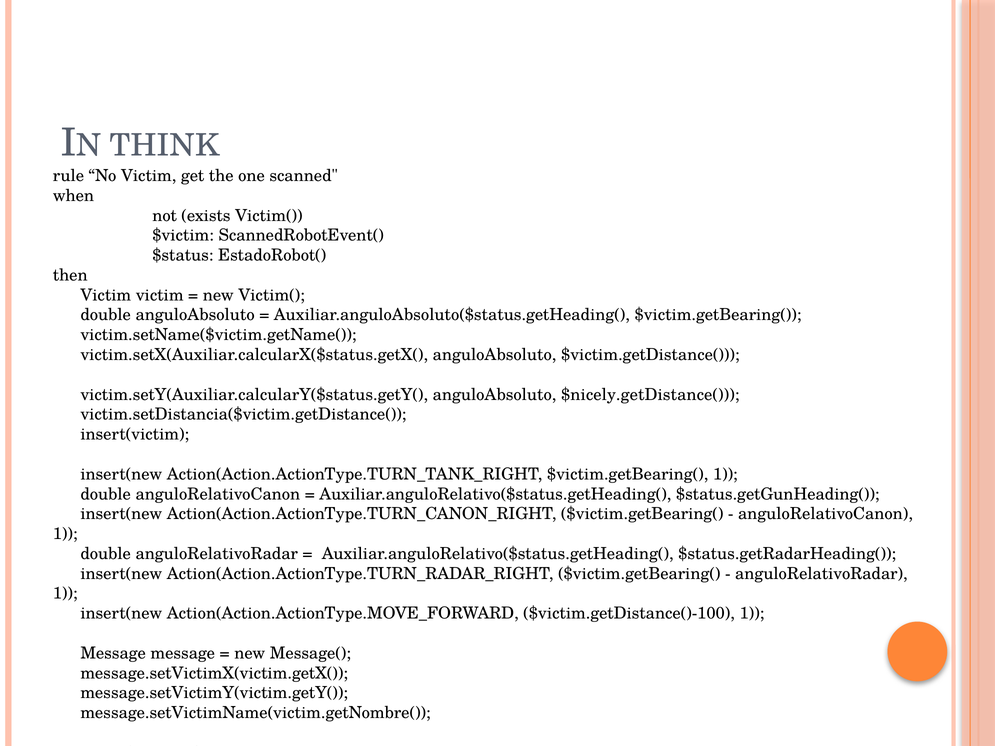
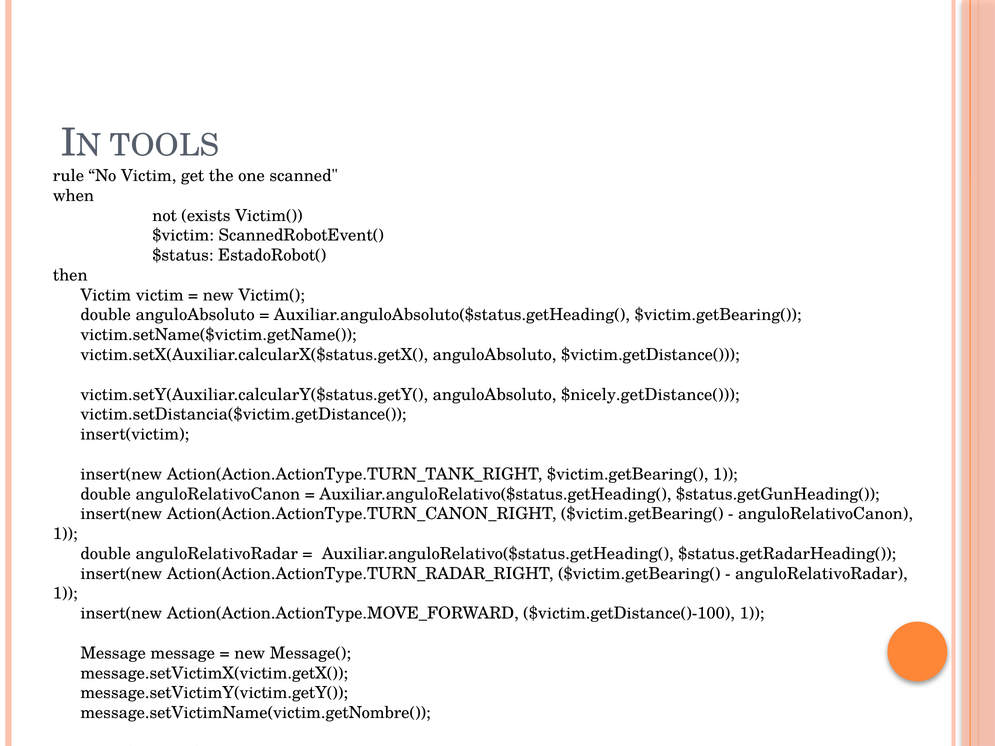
THINK: THINK -> TOOLS
